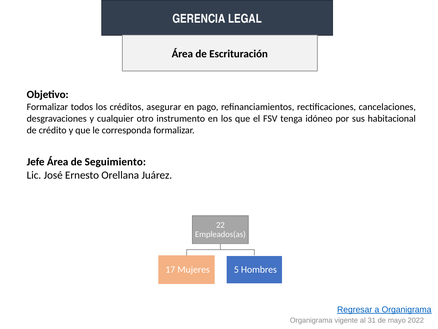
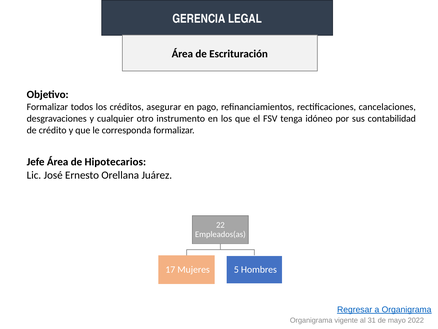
habitacional: habitacional -> contabilidad
Seguimiento: Seguimiento -> Hipotecarios
